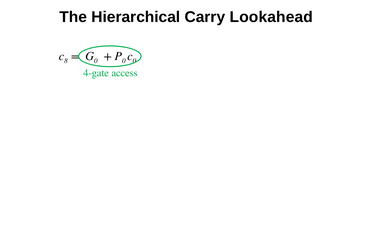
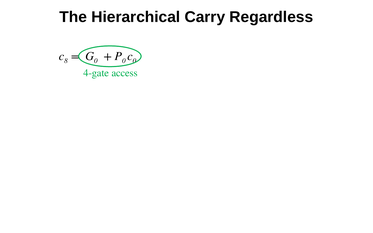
Lookahead: Lookahead -> Regardless
